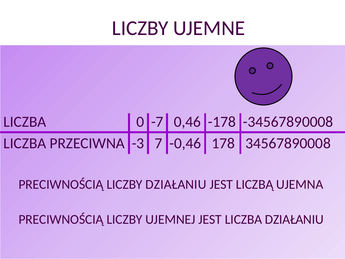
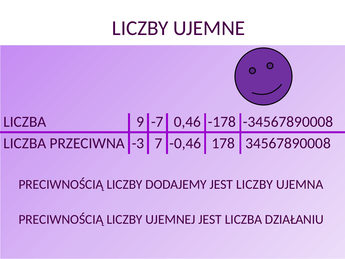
0: 0 -> 9
LICZBY DZIAŁANIU: DZIAŁANIU -> DODAJEMY
JEST LICZBĄ: LICZBĄ -> LICZBY
